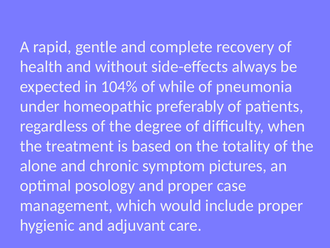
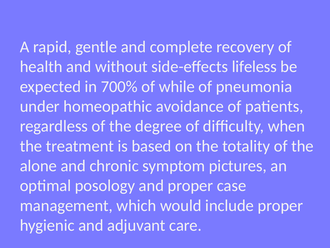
always: always -> lifeless
104%: 104% -> 700%
preferably: preferably -> avoidance
